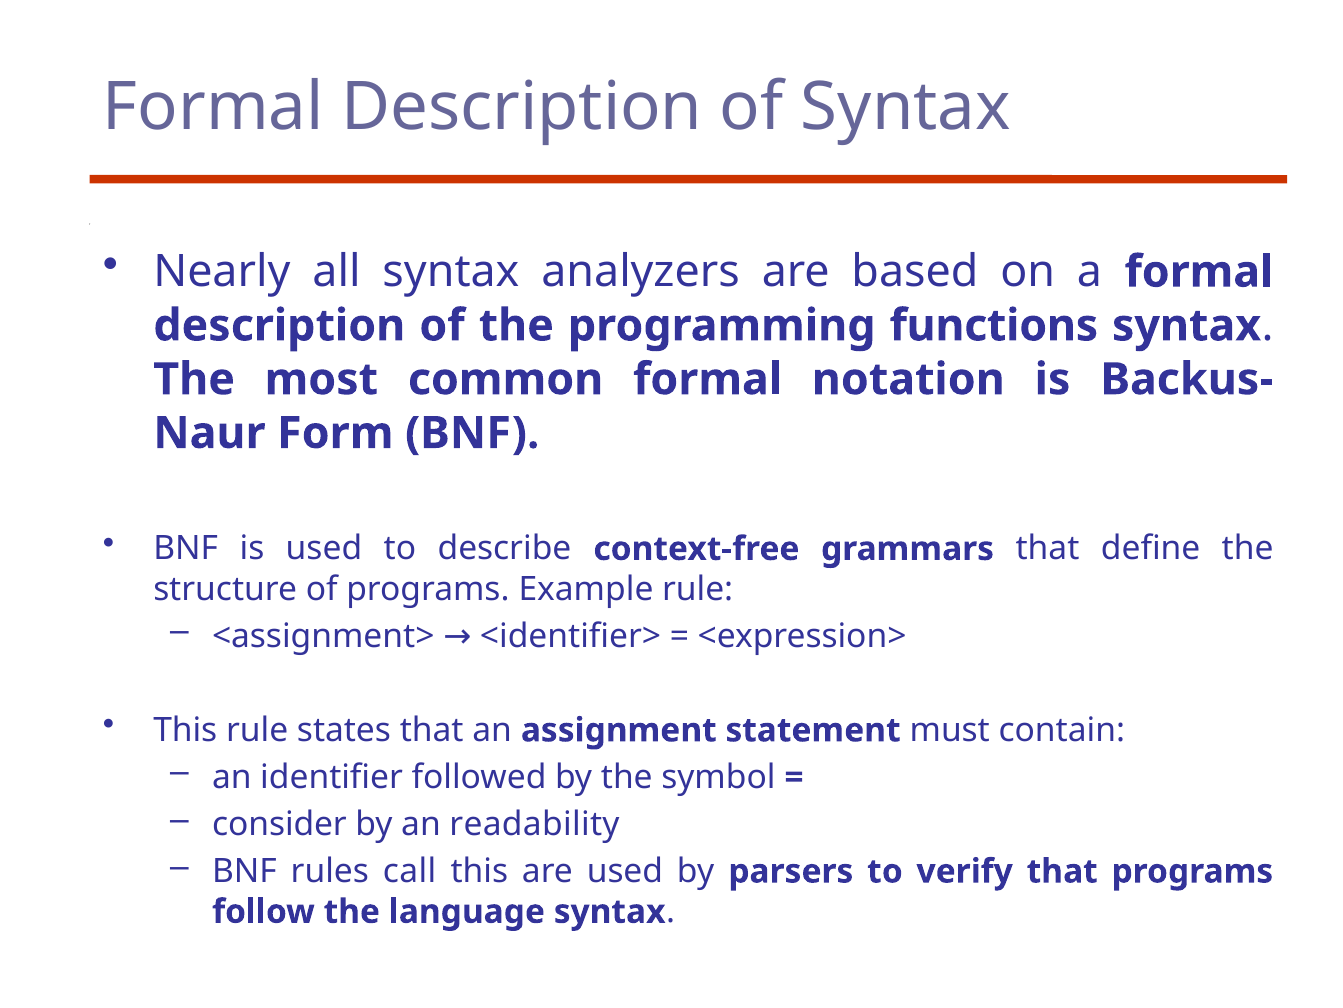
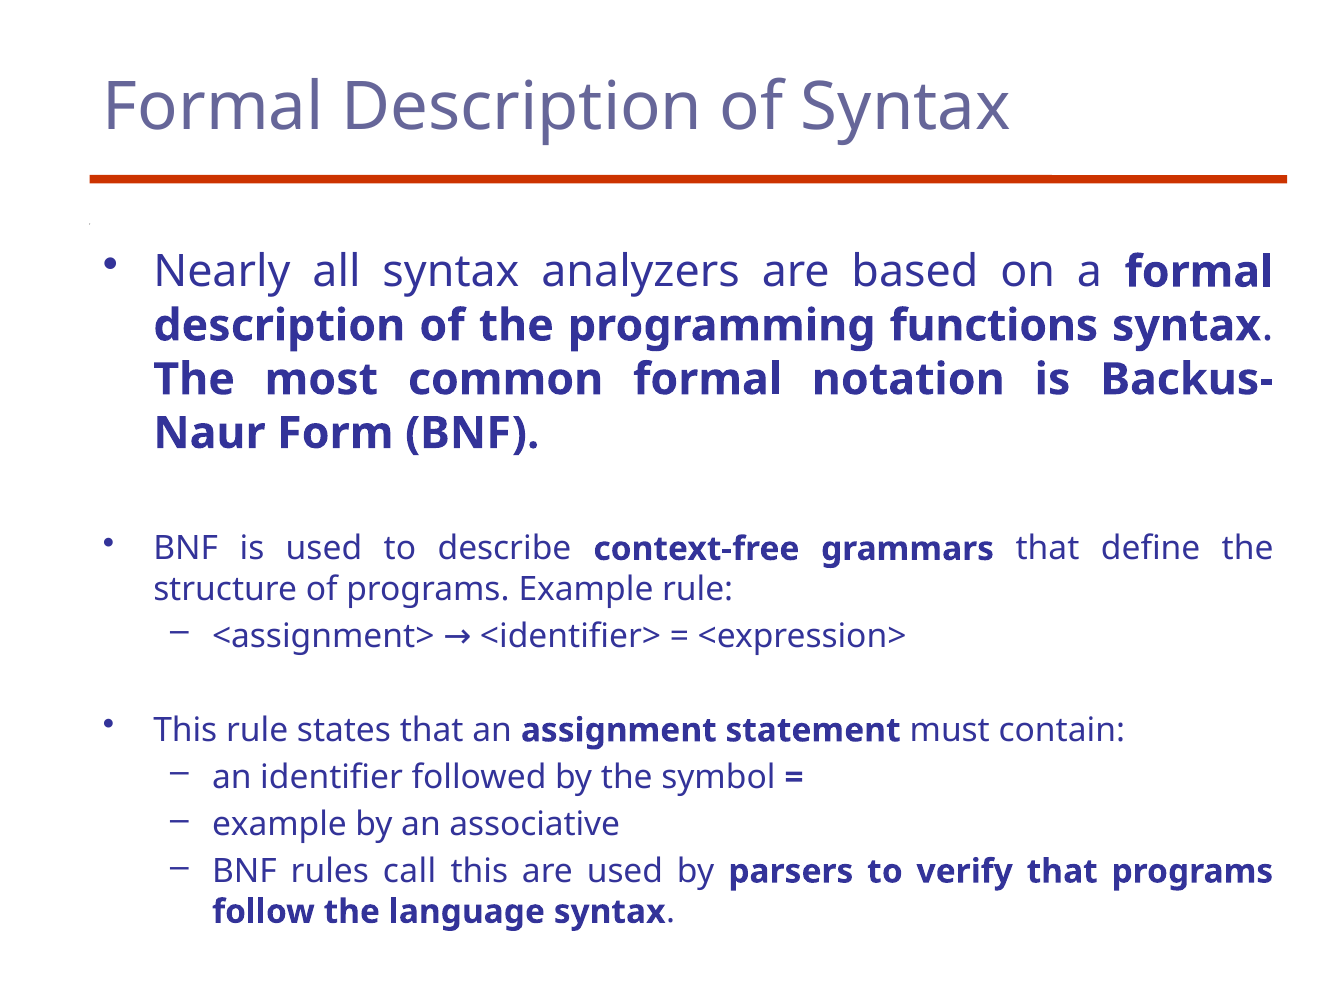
consider at (279, 824): consider -> example
readability: readability -> associative
